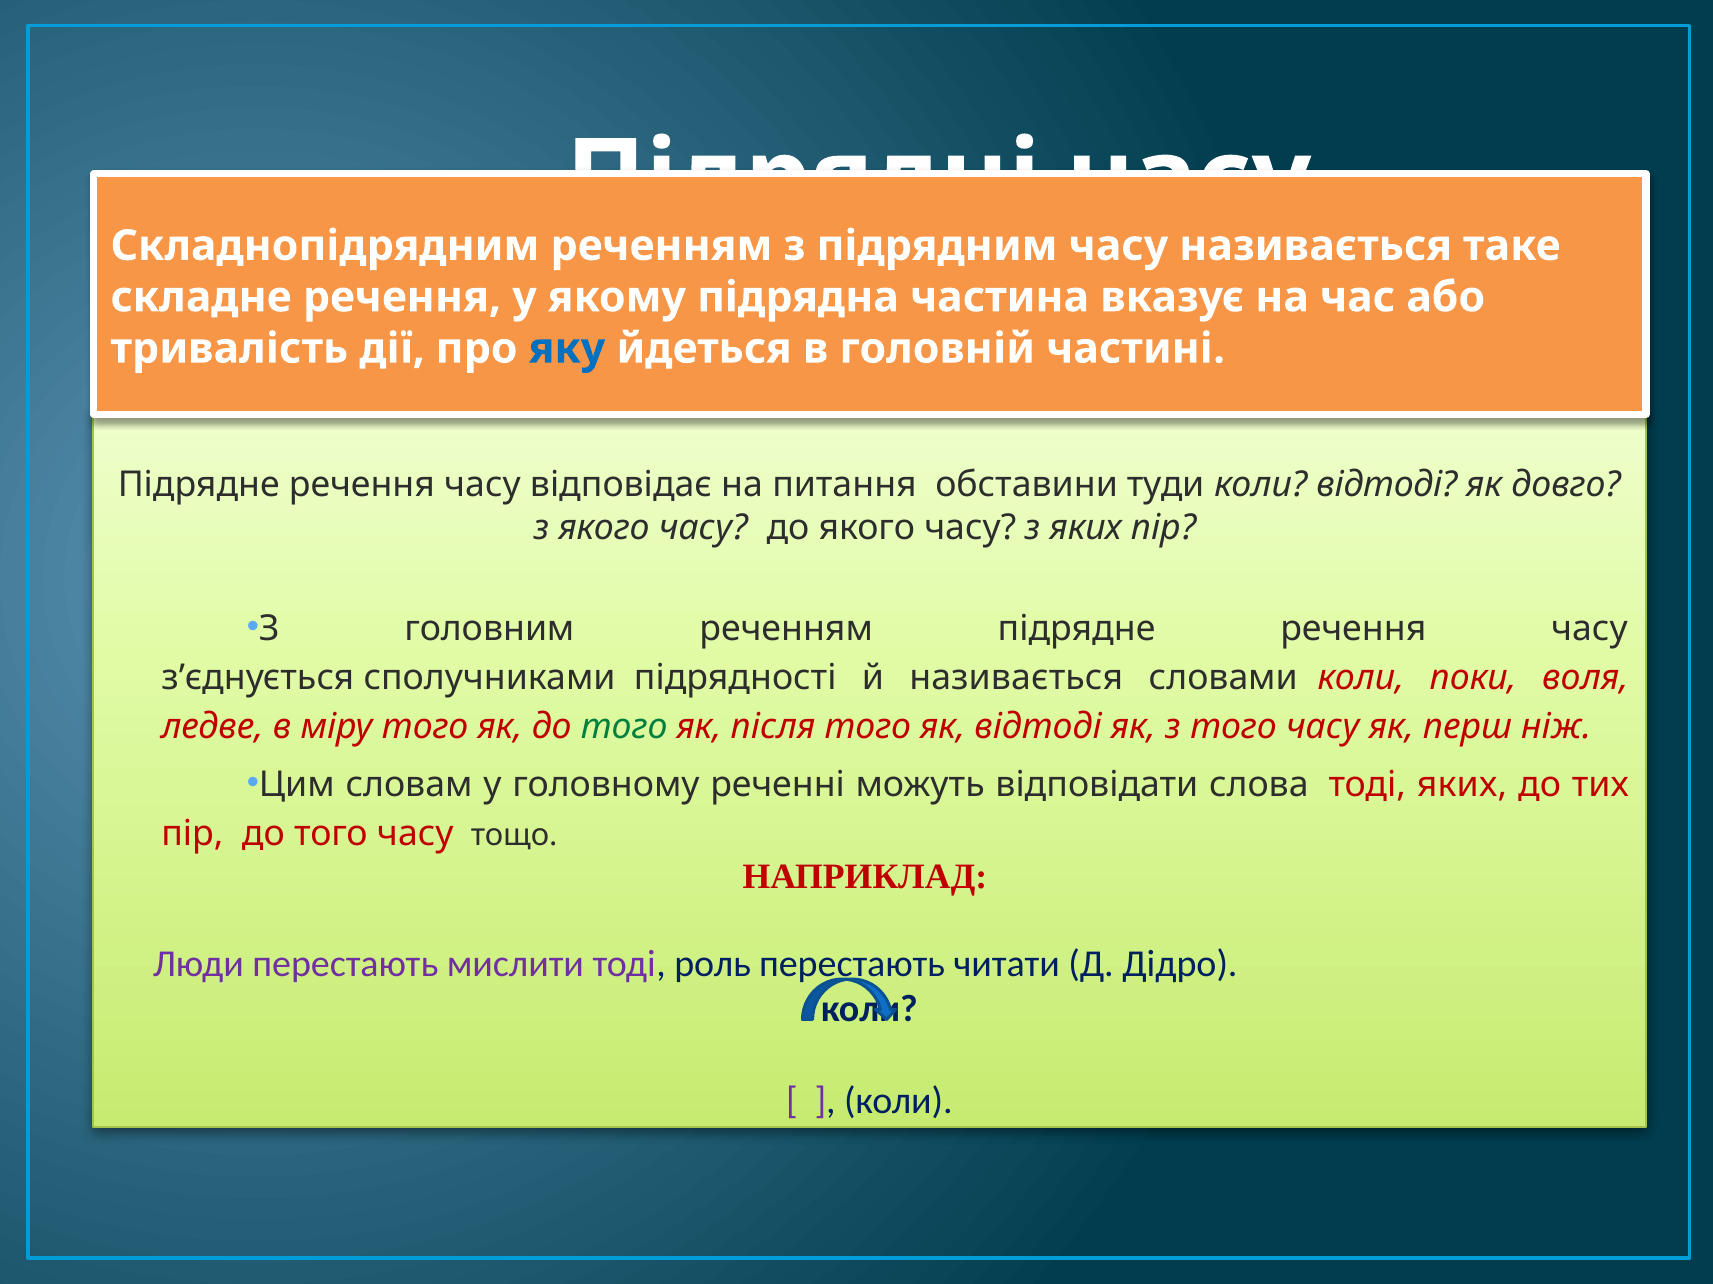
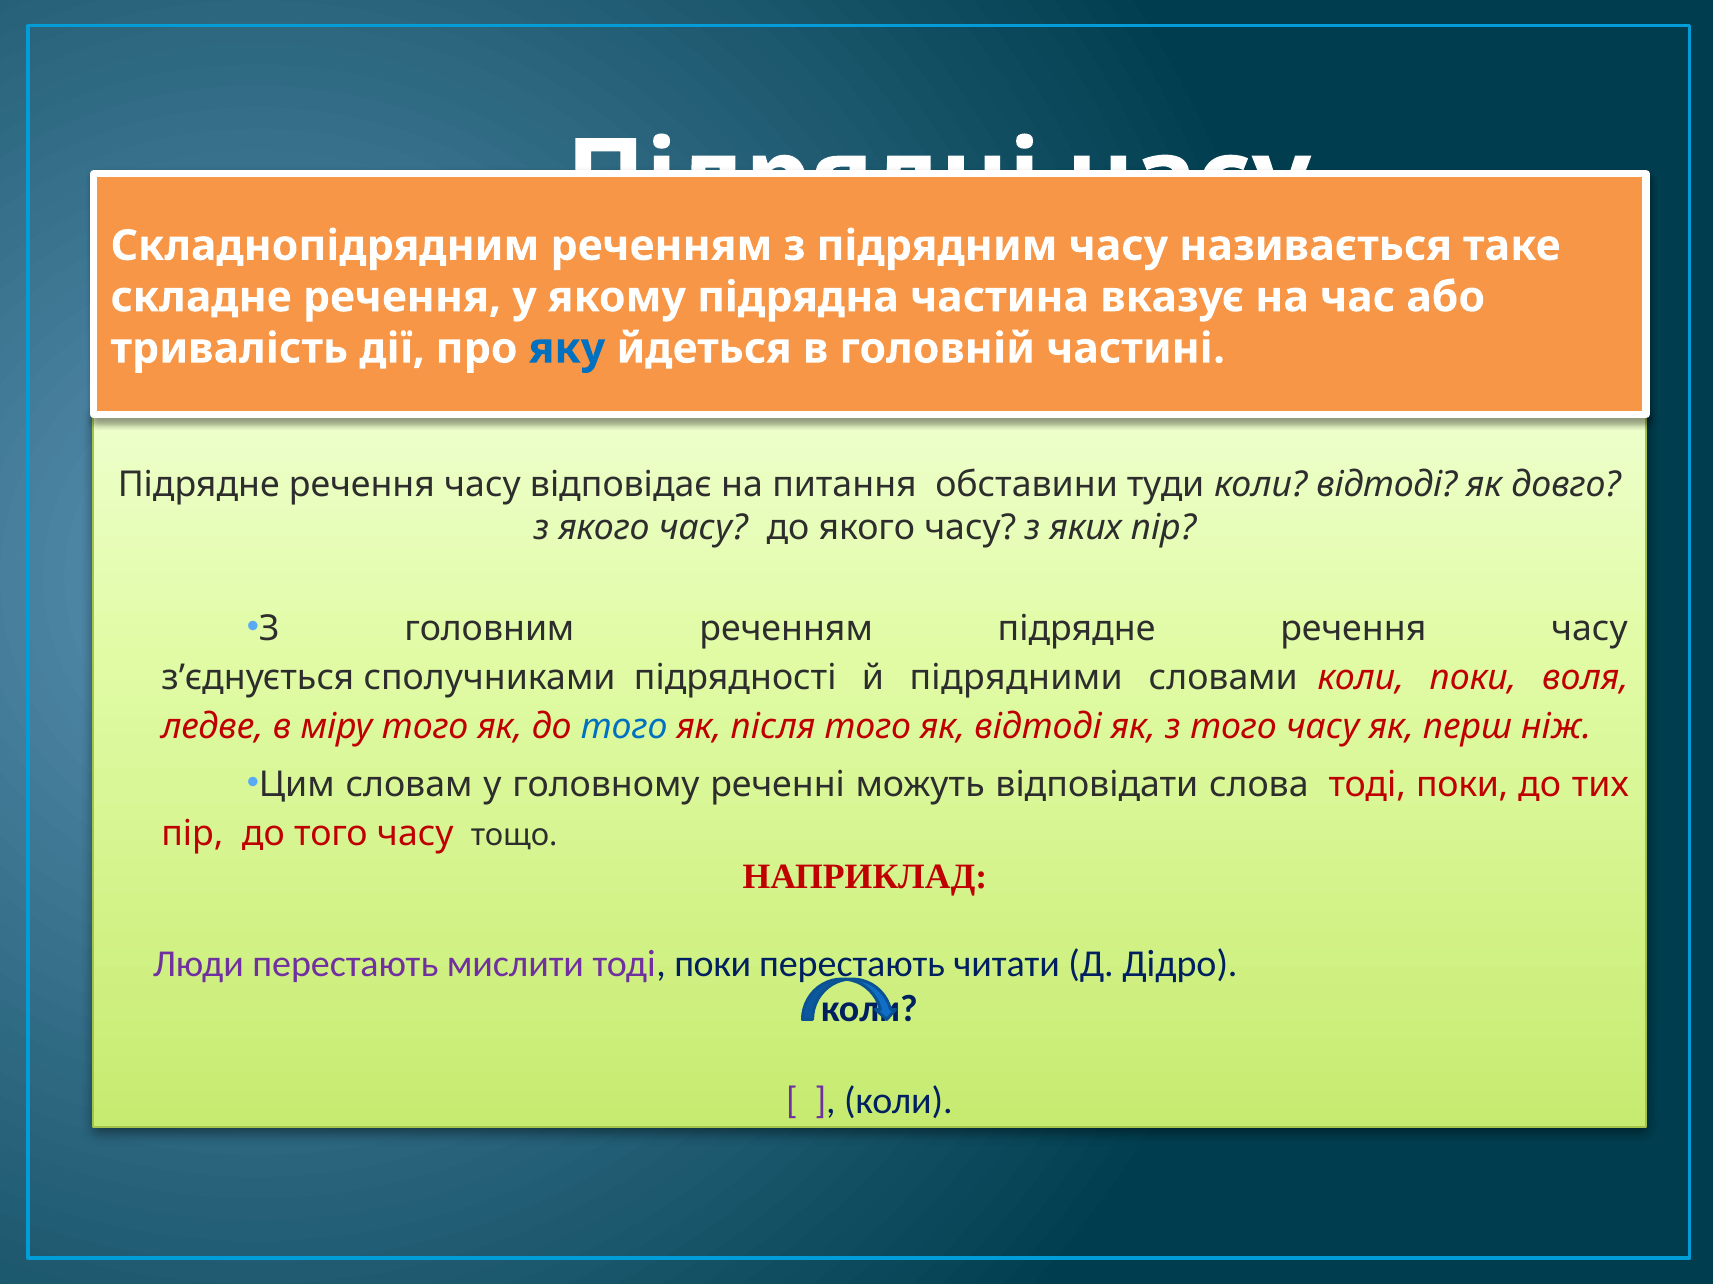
й називається: називається -> підрядними
того at (624, 727) colour: green -> blue
слова тоді яких: яких -> поки
мислити тоді роль: роль -> поки
